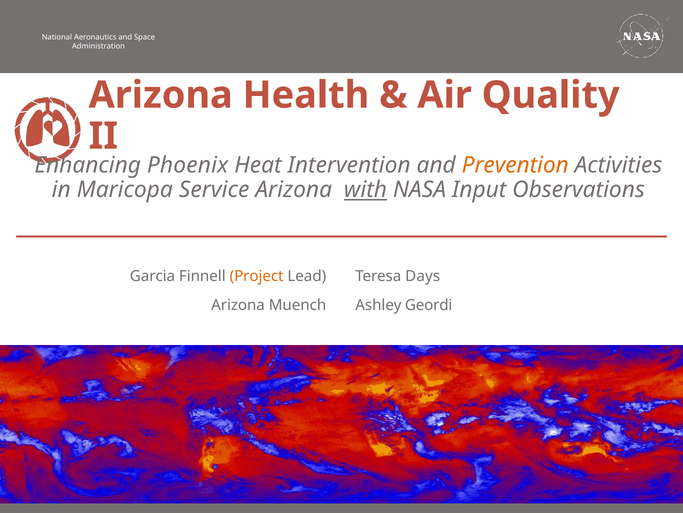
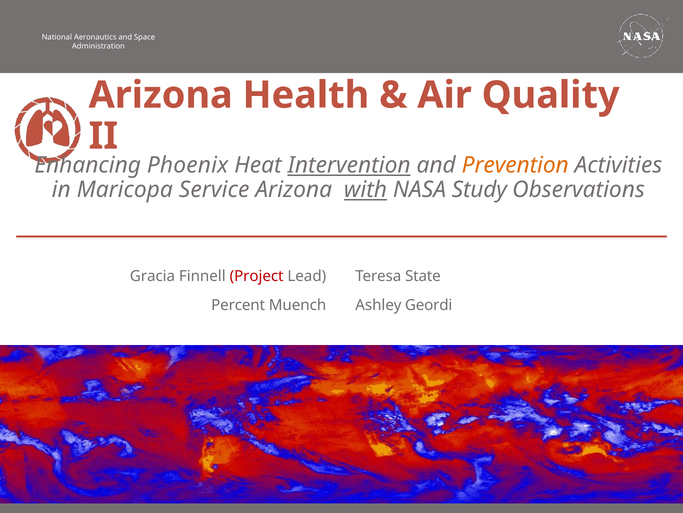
Intervention underline: none -> present
Input: Input -> Study
Garcia: Garcia -> Gracia
Project colour: orange -> red
Days: Days -> State
Arizona at (238, 305): Arizona -> Percent
